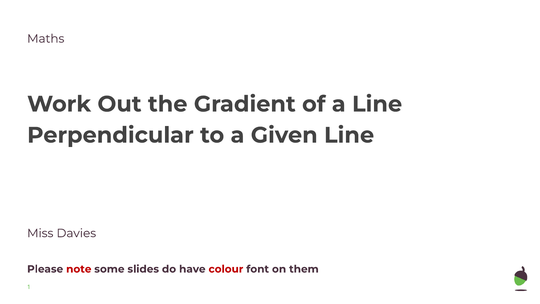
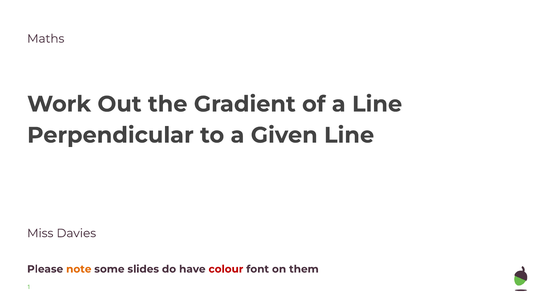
note colour: red -> orange
